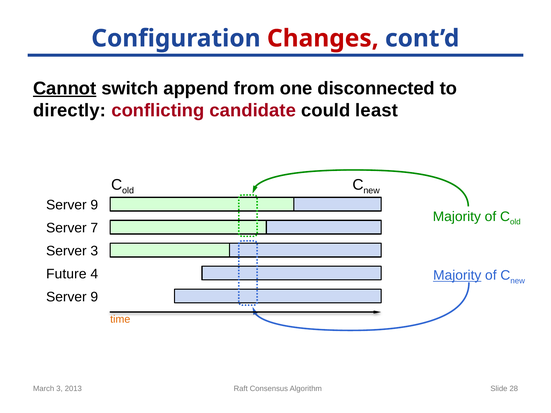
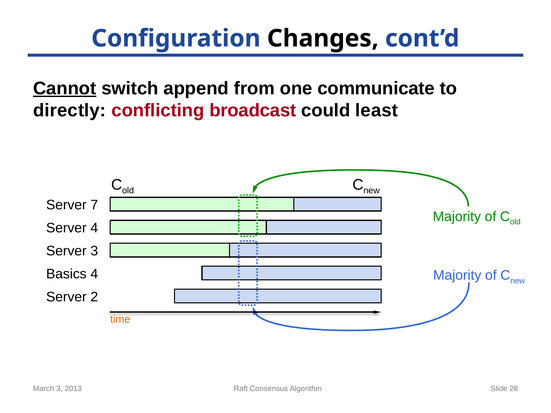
Changes colour: red -> black
disconnected: disconnected -> communicate
candidate: candidate -> broadcast
9 at (94, 205): 9 -> 7
Server 7: 7 -> 4
Future: Future -> Basics
Majority at (457, 276) underline: present -> none
9 at (94, 297): 9 -> 2
